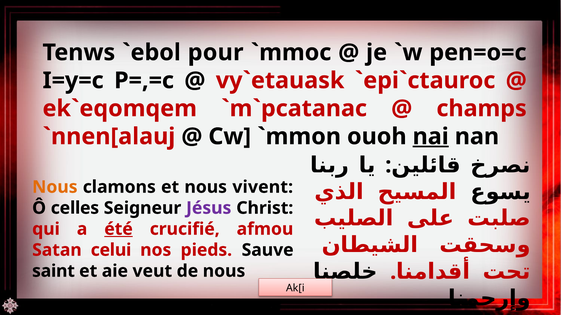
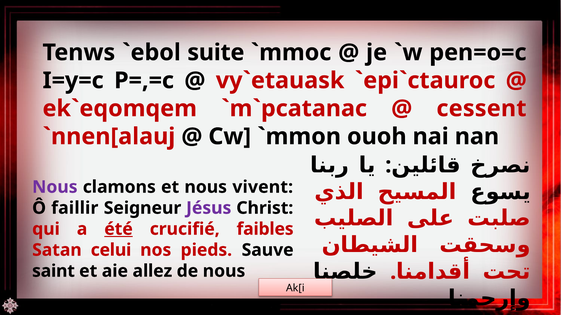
pour: pour -> suite
champs: champs -> cessent
nai underline: present -> none
Nous at (55, 187) colour: orange -> purple
celles: celles -> faillir
afmou: afmou -> faibles
veut: veut -> allez
